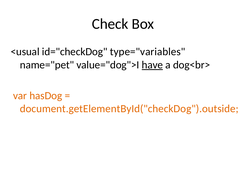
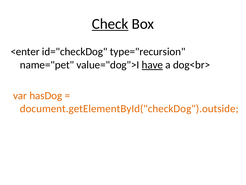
Check underline: none -> present
<usual: <usual -> <enter
type="variables: type="variables -> type="recursion
